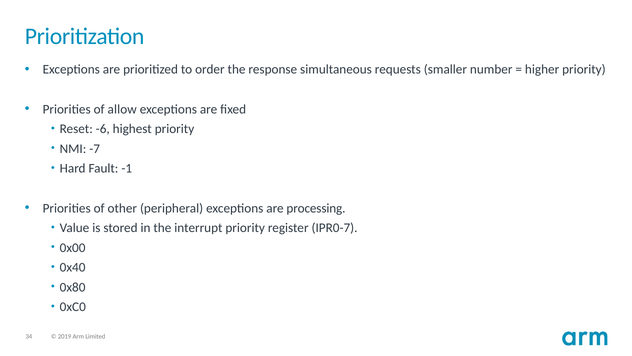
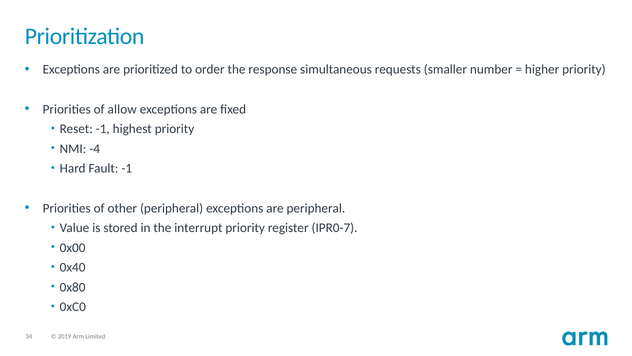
Reset -6: -6 -> -1
-7: -7 -> -4
are processing: processing -> peripheral
